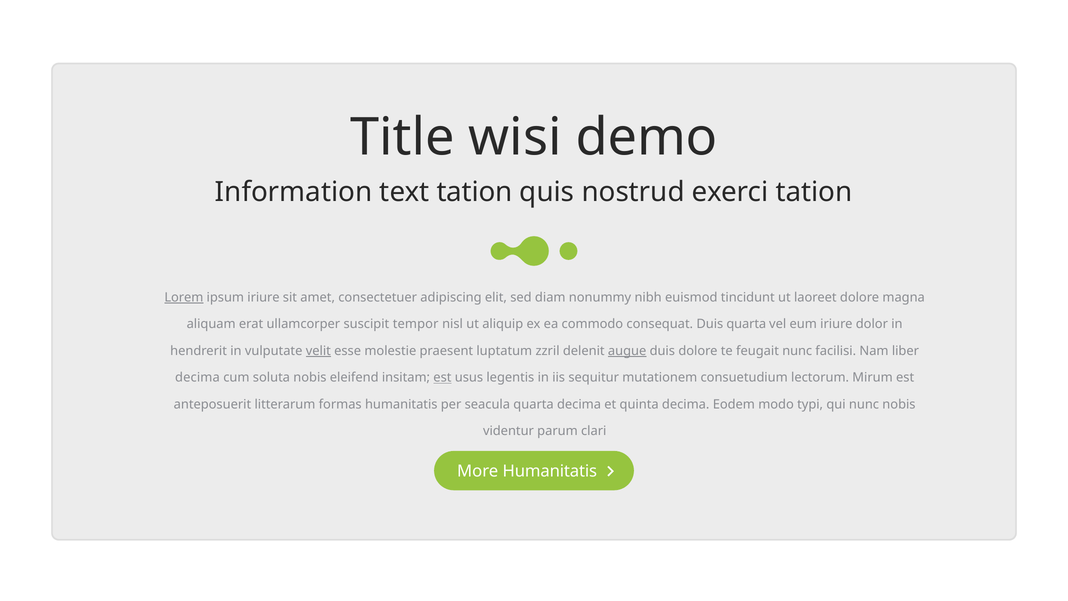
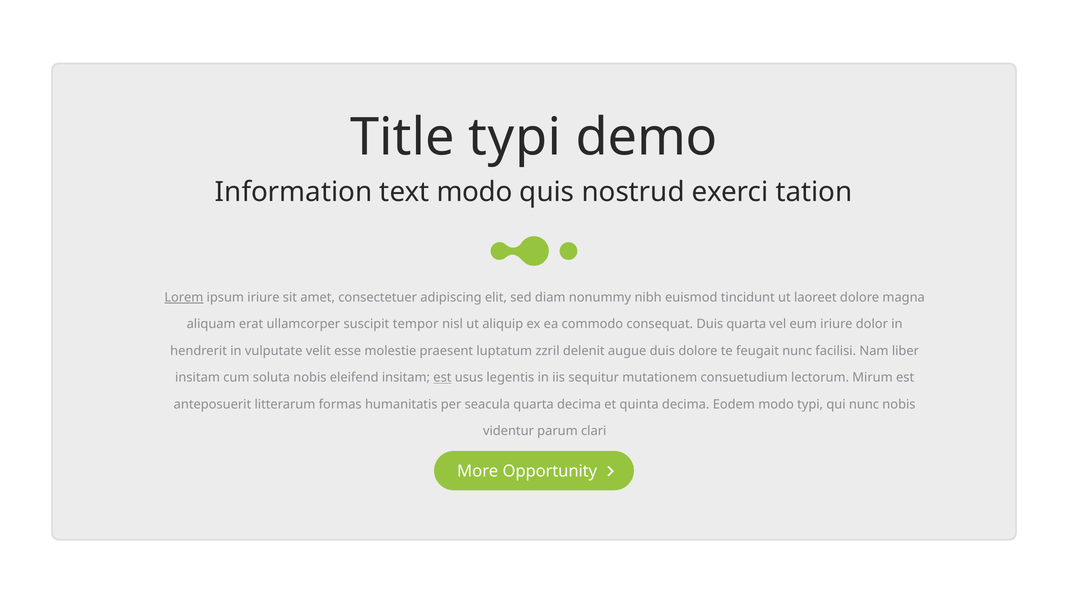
Title wisi: wisi -> typi
text tation: tation -> modo
velit underline: present -> none
augue underline: present -> none
decima at (197, 377): decima -> insitam
More Humanitatis: Humanitatis -> Opportunity
